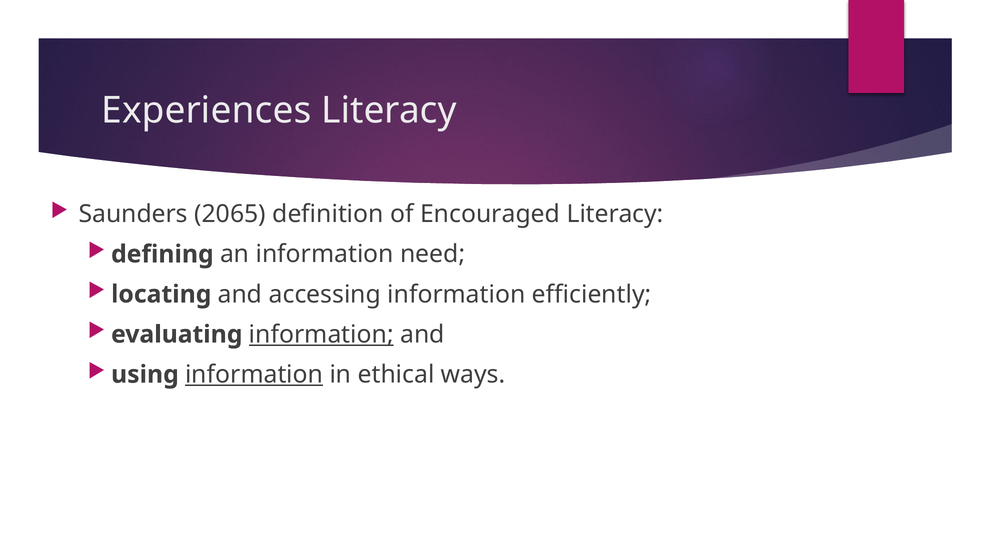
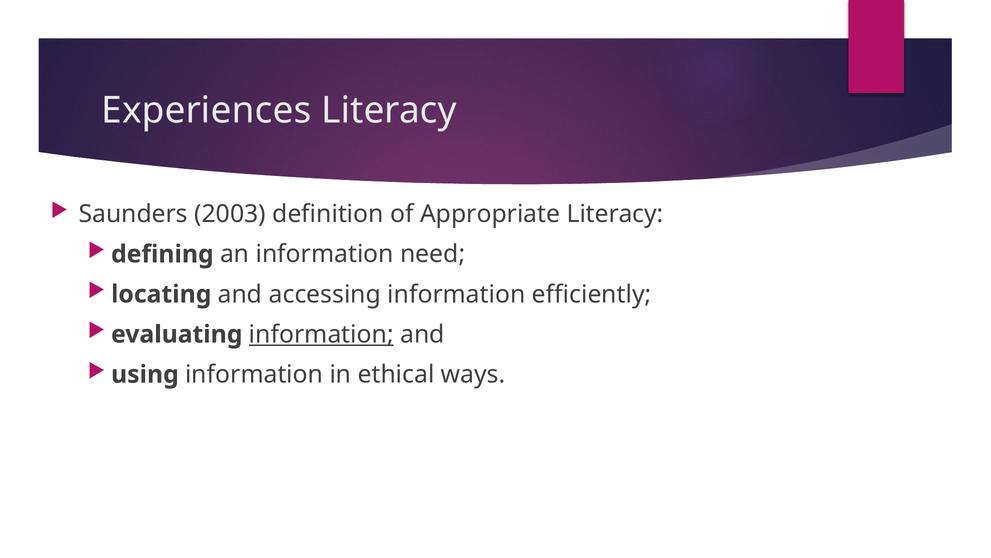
2065: 2065 -> 2003
Encouraged: Encouraged -> Appropriate
information at (254, 374) underline: present -> none
